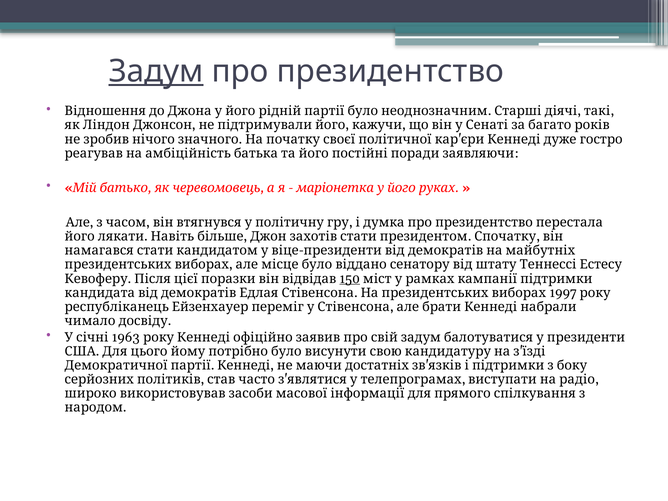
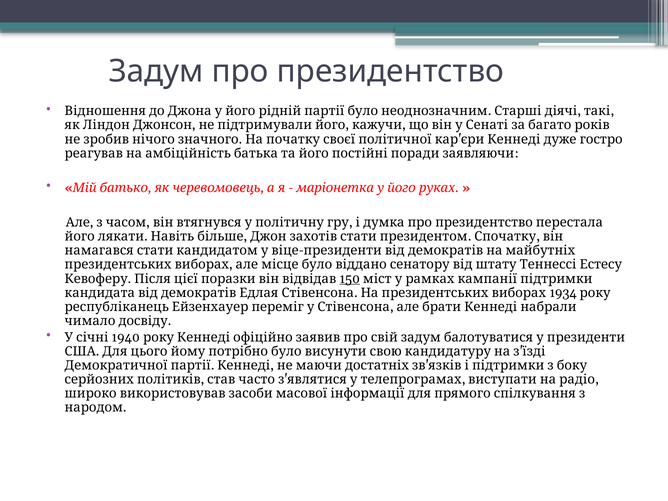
Задум underline: present -> none
1997: 1997 -> 1934
1963: 1963 -> 1940
